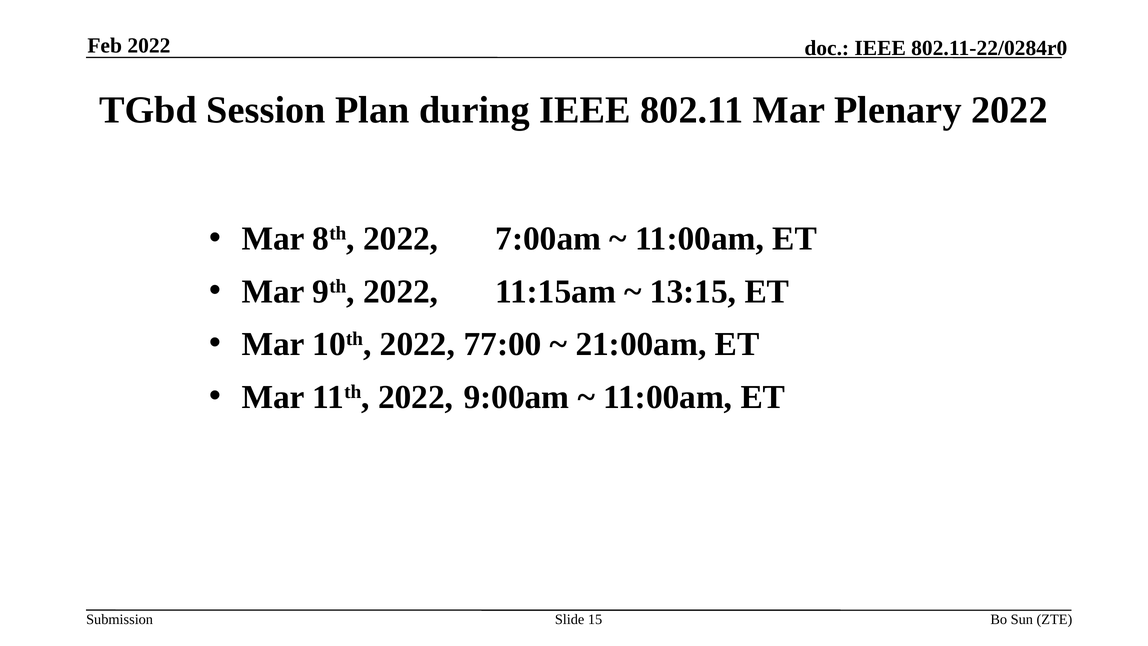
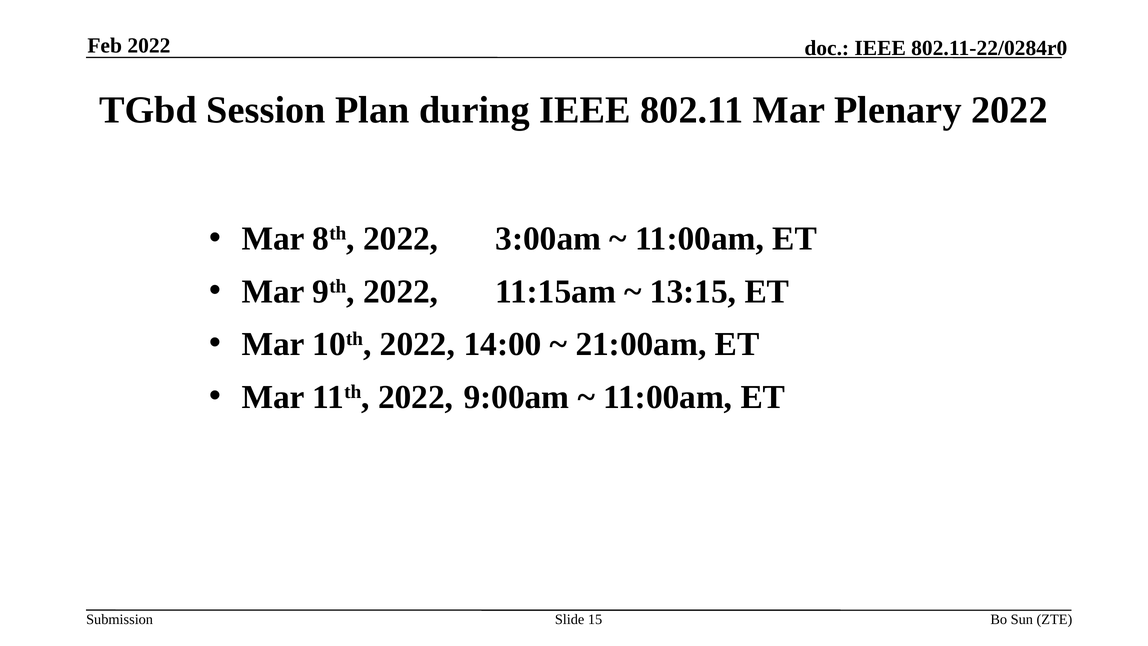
7:00am: 7:00am -> 3:00am
77:00: 77:00 -> 14:00
